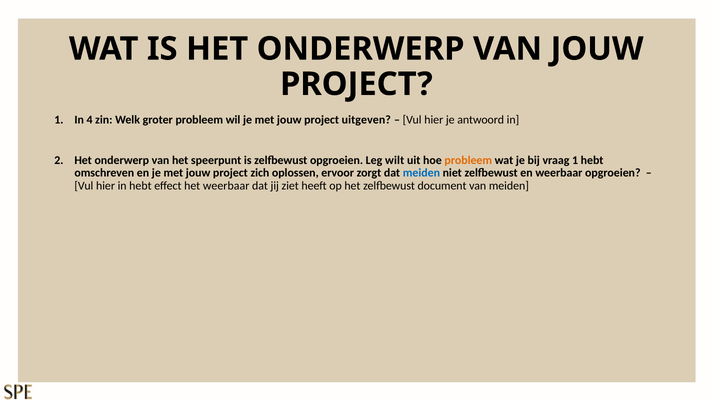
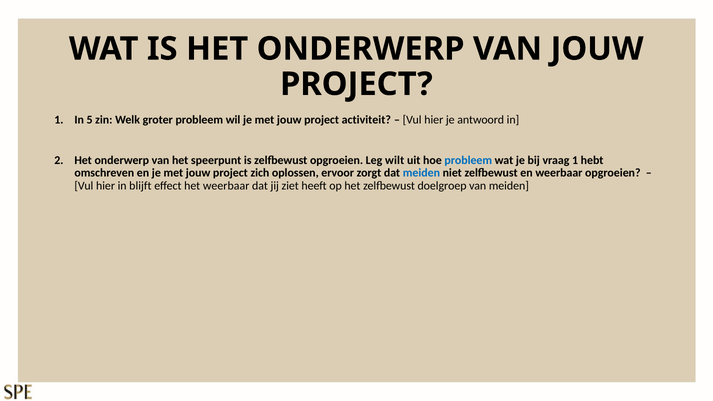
4: 4 -> 5
uitgeven: uitgeven -> activiteit
probleem at (468, 160) colour: orange -> blue
in hebt: hebt -> blijft
document: document -> doelgroep
